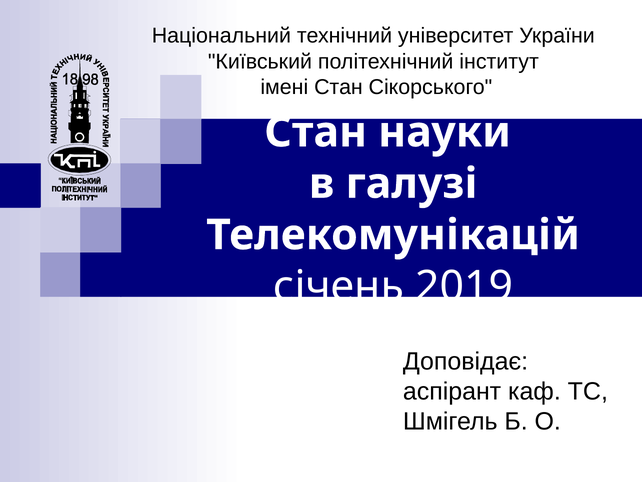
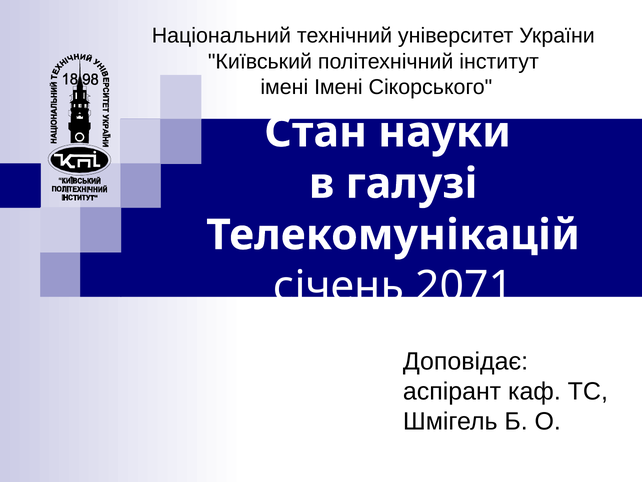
імені Стан: Стан -> Імені
2019: 2019 -> 2071
